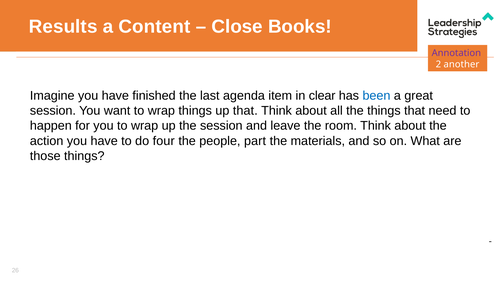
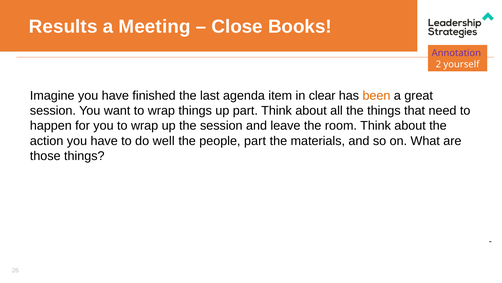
Content: Content -> Meeting
another: another -> yourself
been colour: blue -> orange
up that: that -> part
four: four -> well
